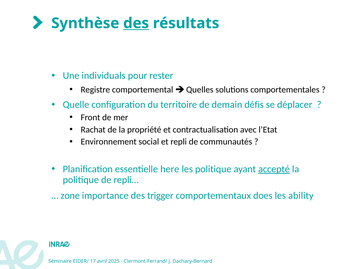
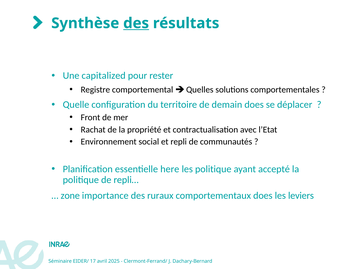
individuals: individuals -> capitalized
demain défis: défis -> does
accepté underline: present -> none
trigger: trigger -> ruraux
ability: ability -> leviers
